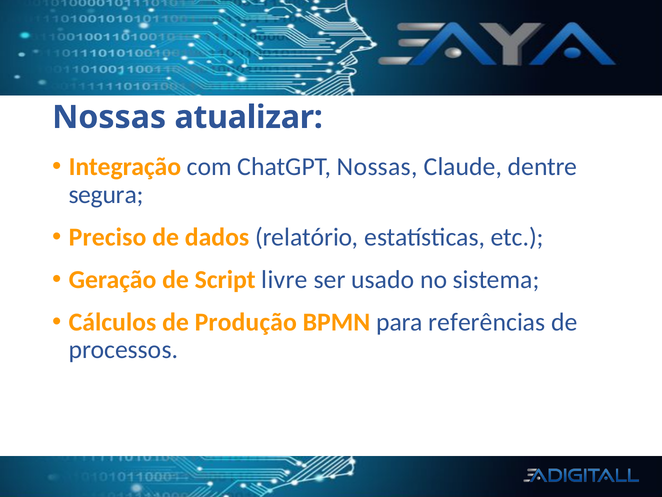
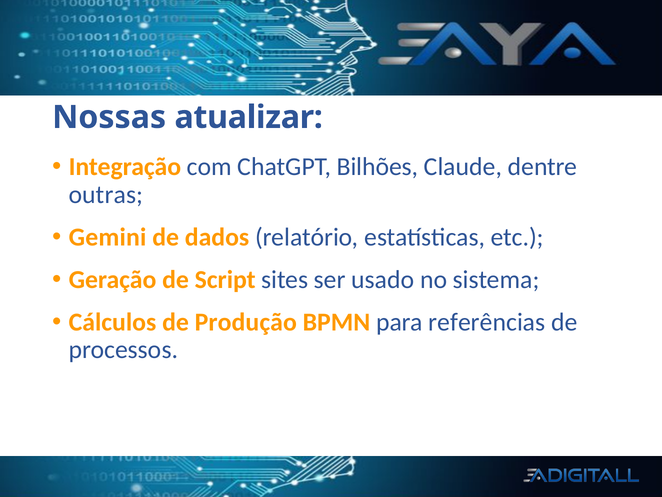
ChatGPT Nossas: Nossas -> Bilhões
segura: segura -> outras
Preciso: Preciso -> Gemini
livre: livre -> sites
